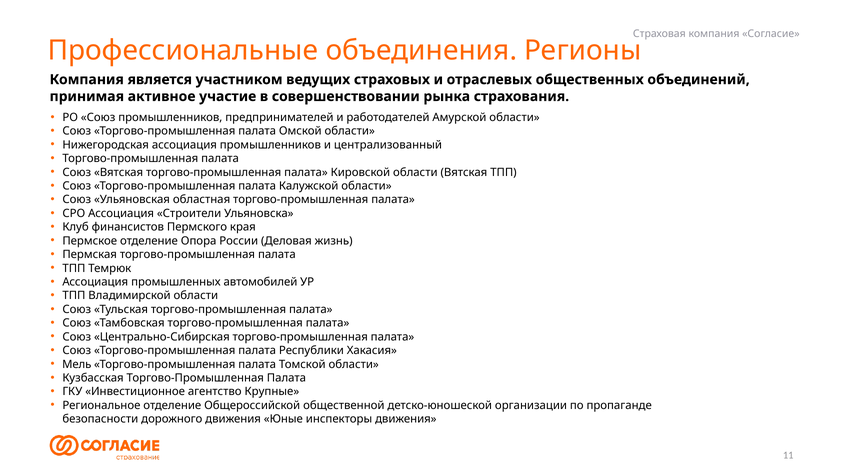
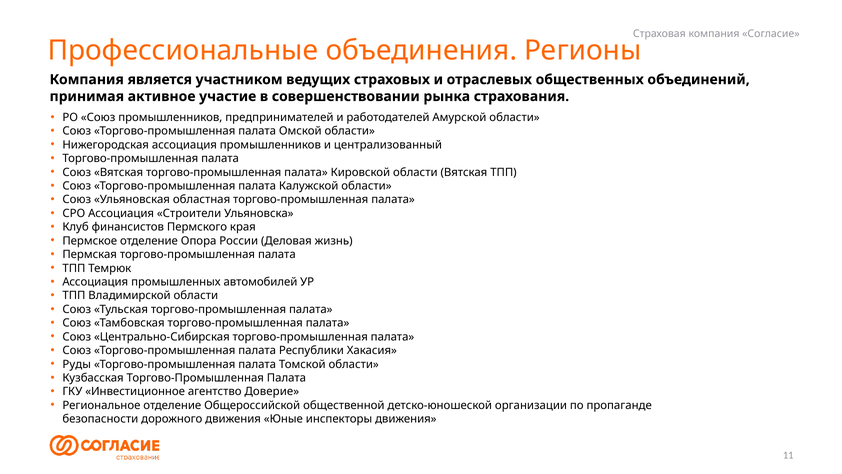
Мель: Мель -> Руды
Крупные: Крупные -> Доверие
